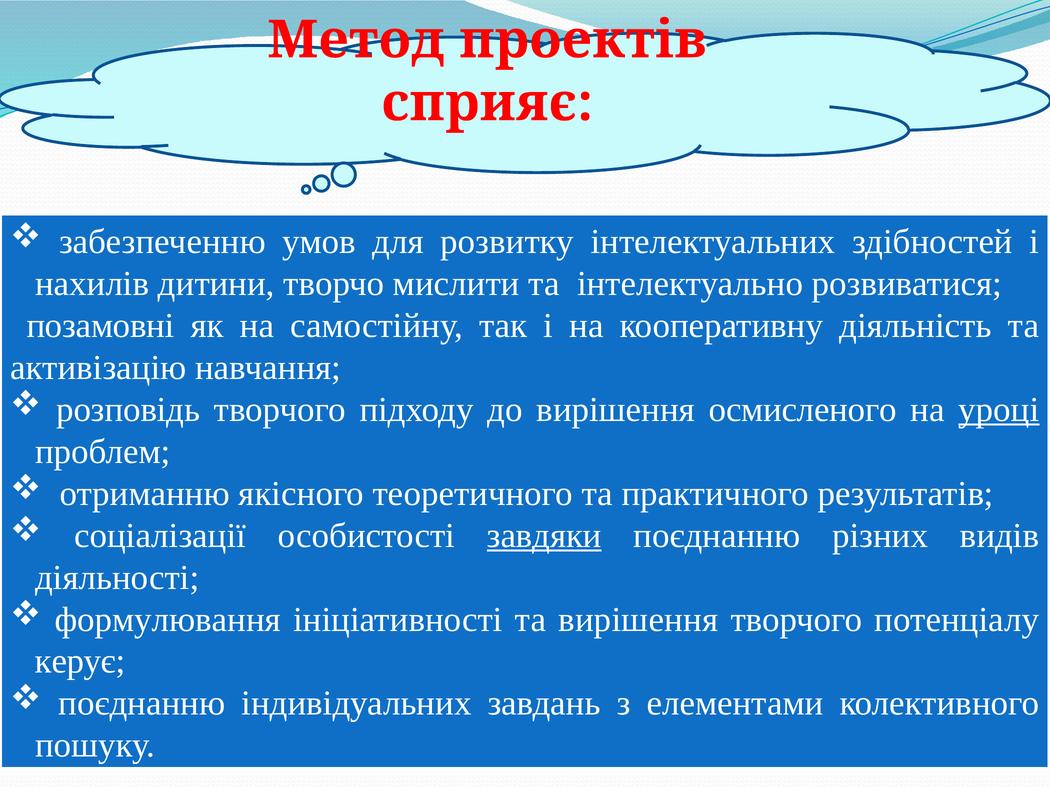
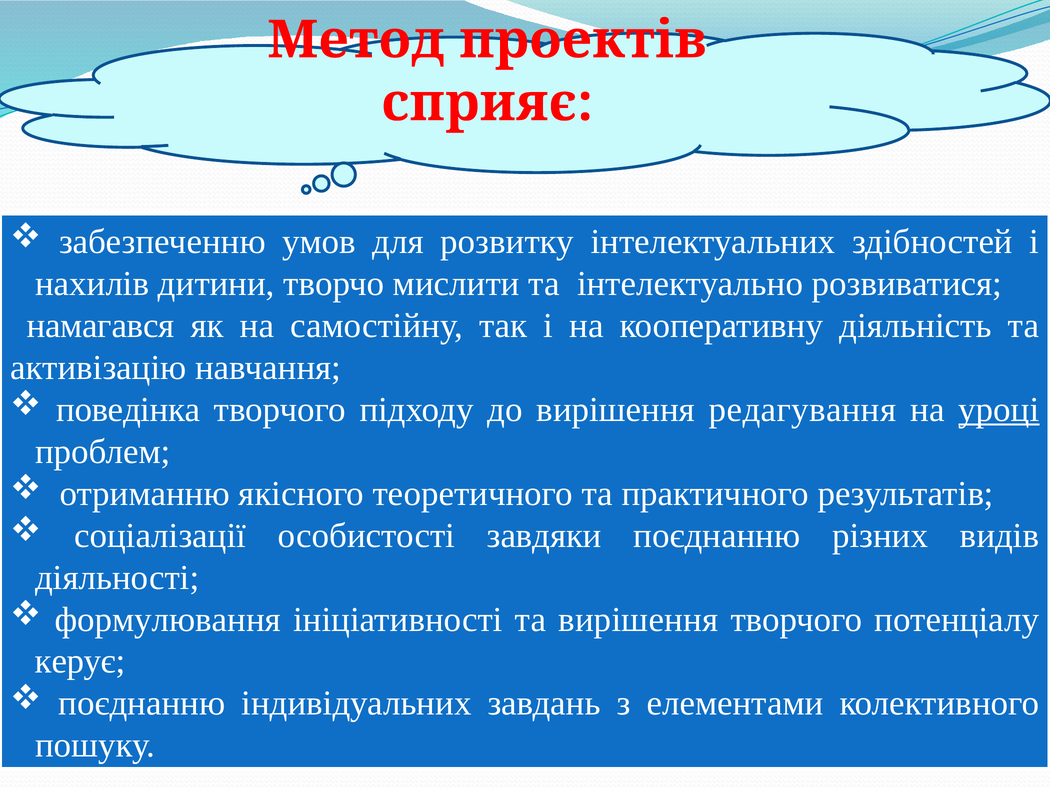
позамовні: позамовні -> намагався
розповідь: розповідь -> поведінка
осмисленого: осмисленого -> редагування
завдяки underline: present -> none
